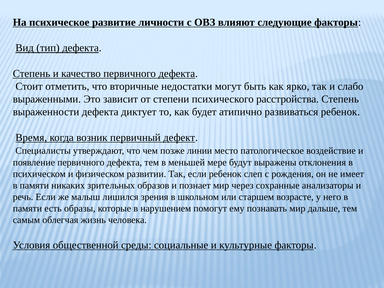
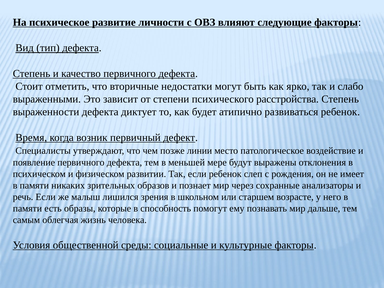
нарушением: нарушением -> способность
